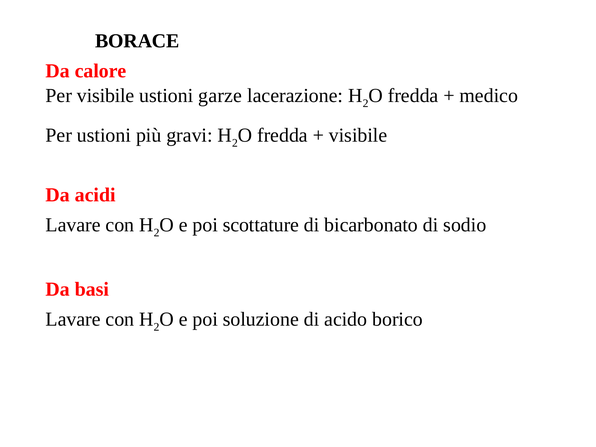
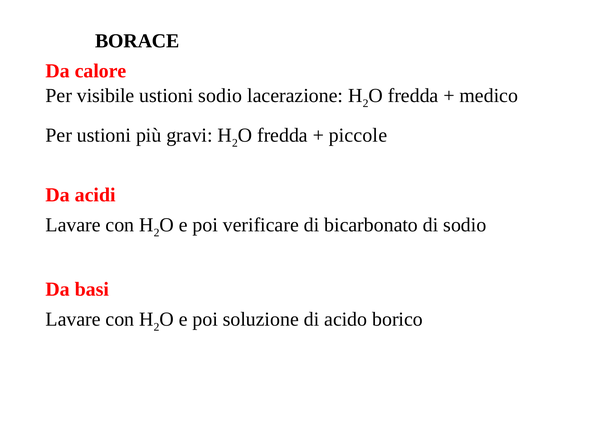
ustioni garze: garze -> sodio
visibile at (358, 135): visibile -> piccole
scottature: scottature -> verificare
